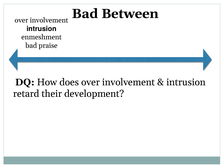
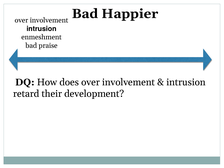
Between: Between -> Happier
